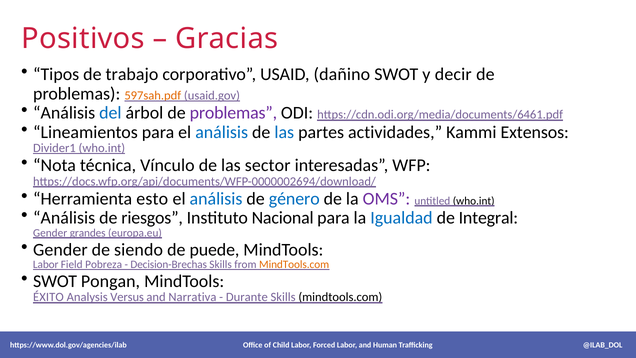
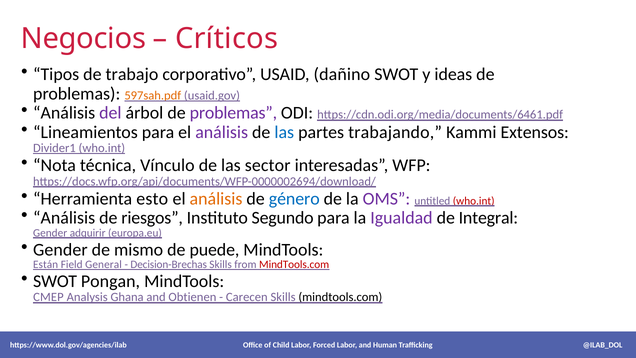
Positivos: Positivos -> Negocios
Gracias: Gracias -> Críticos
decir: decir -> ideas
del colour: blue -> purple
análisis at (222, 132) colour: blue -> purple
actividades: actividades -> trabajando
análisis at (216, 199) colour: blue -> orange
who.int at (474, 201) colour: black -> red
Nacional: Nacional -> Segundo
Igualdad colour: blue -> purple
grandes: grandes -> adquirir
siendo: siendo -> mismo
Labor at (46, 264): Labor -> Están
Pobreza: Pobreza -> General
MindTools.com at (294, 264) colour: orange -> red
ÉXITO: ÉXITO -> CMEP
Versus: Versus -> Ghana
Narrativa: Narrativa -> Obtienen
Durante: Durante -> Carecen
